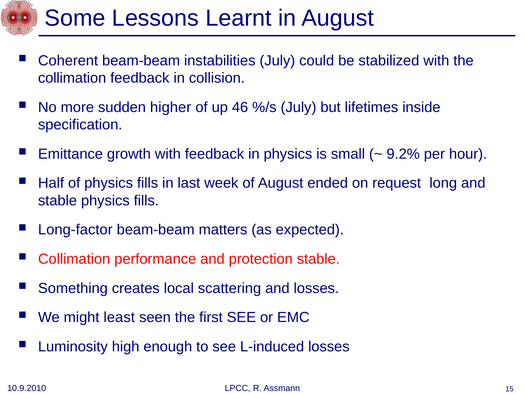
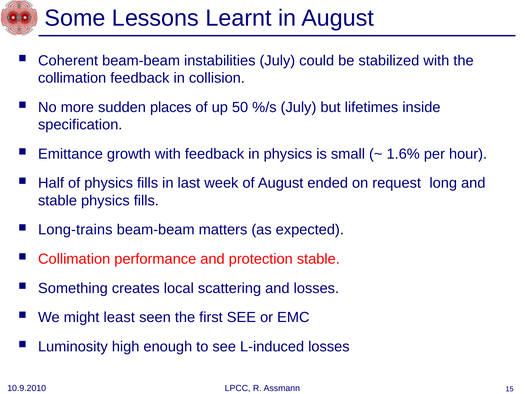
higher: higher -> places
46: 46 -> 50
9.2%: 9.2% -> 1.6%
Long-factor: Long-factor -> Long-trains
